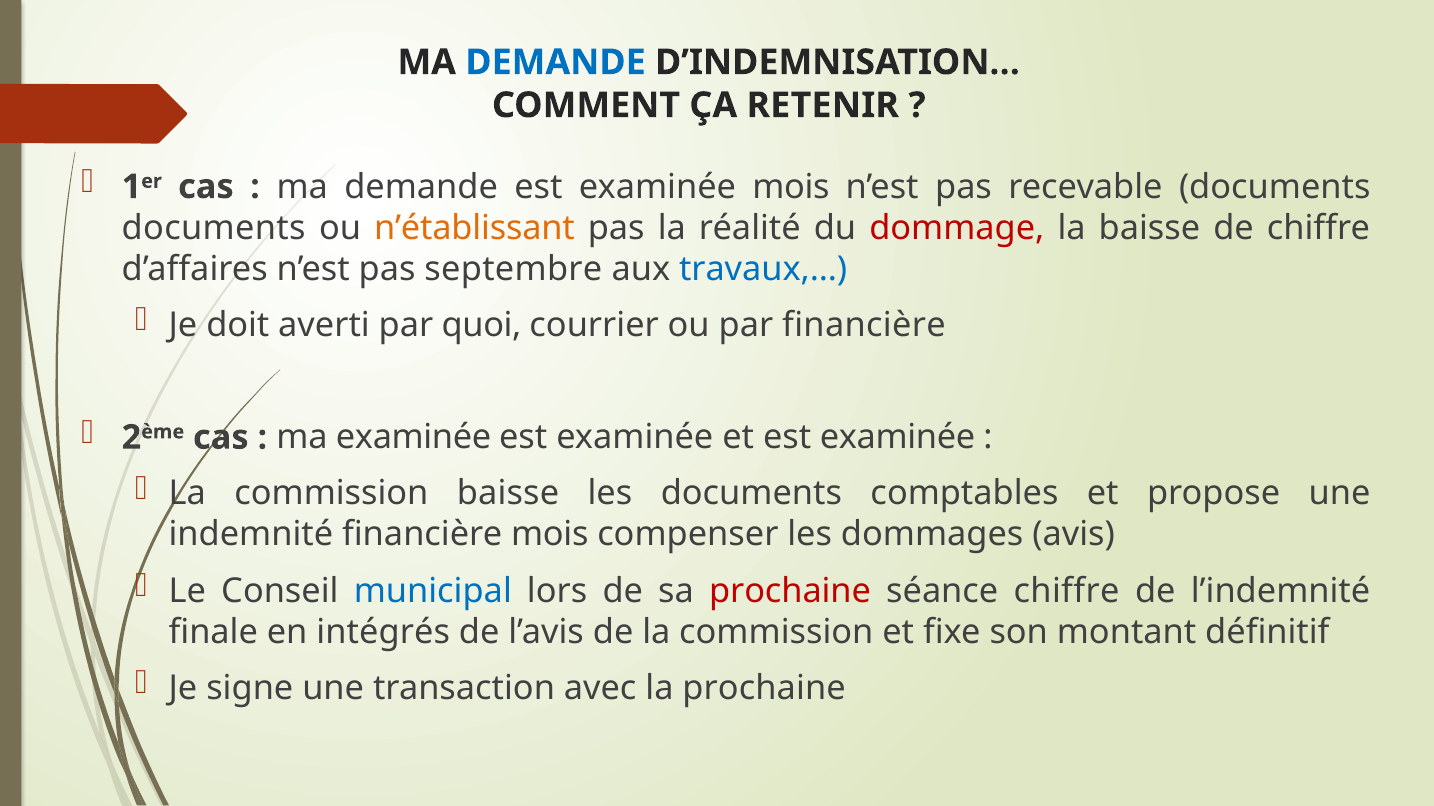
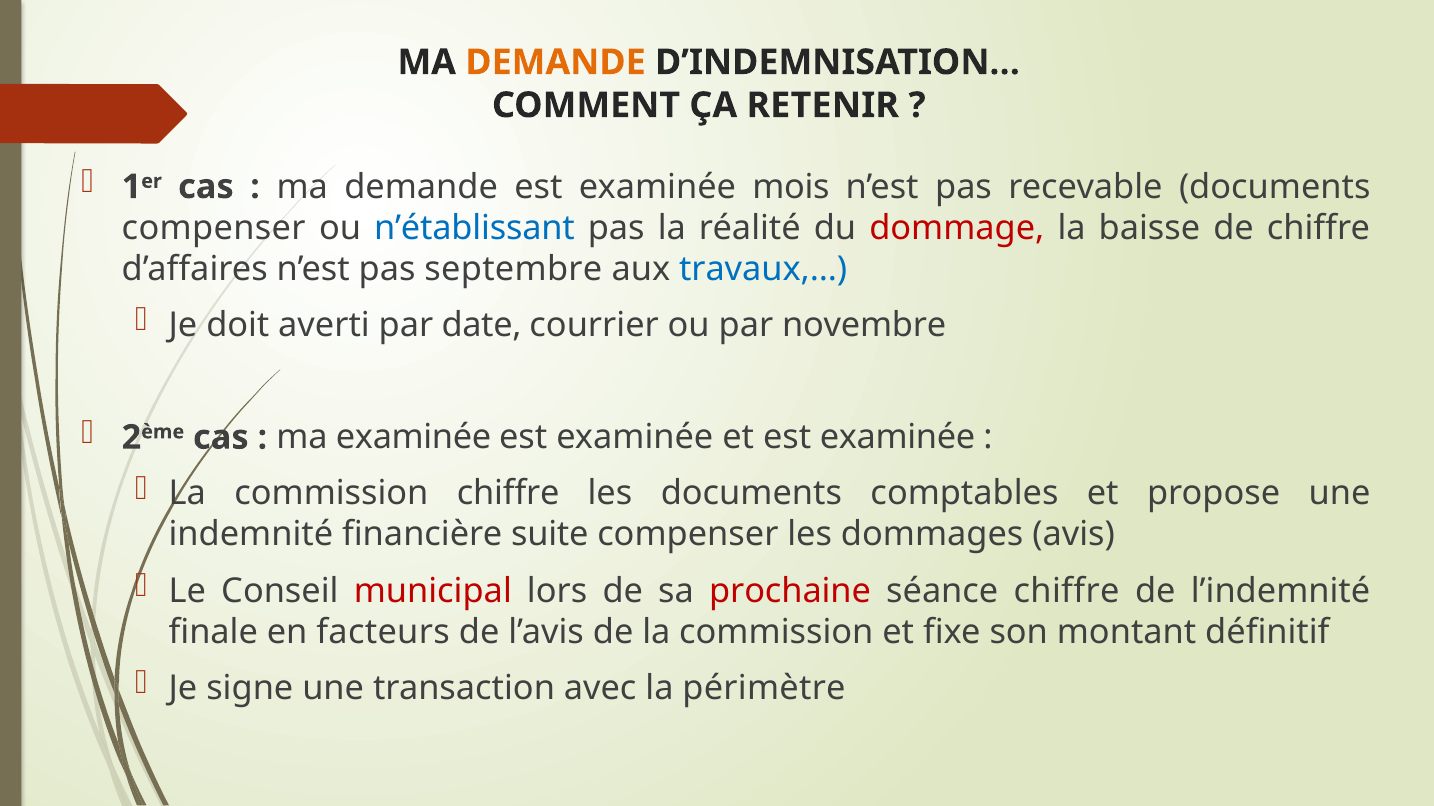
DEMANDE at (555, 62) colour: blue -> orange
documents at (214, 228): documents -> compenser
n’établissant colour: orange -> blue
quoi: quoi -> date
par financière: financière -> novembre
commission baisse: baisse -> chiffre
financière mois: mois -> suite
municipal colour: blue -> red
intégrés: intégrés -> facteurs
la prochaine: prochaine -> périmètre
